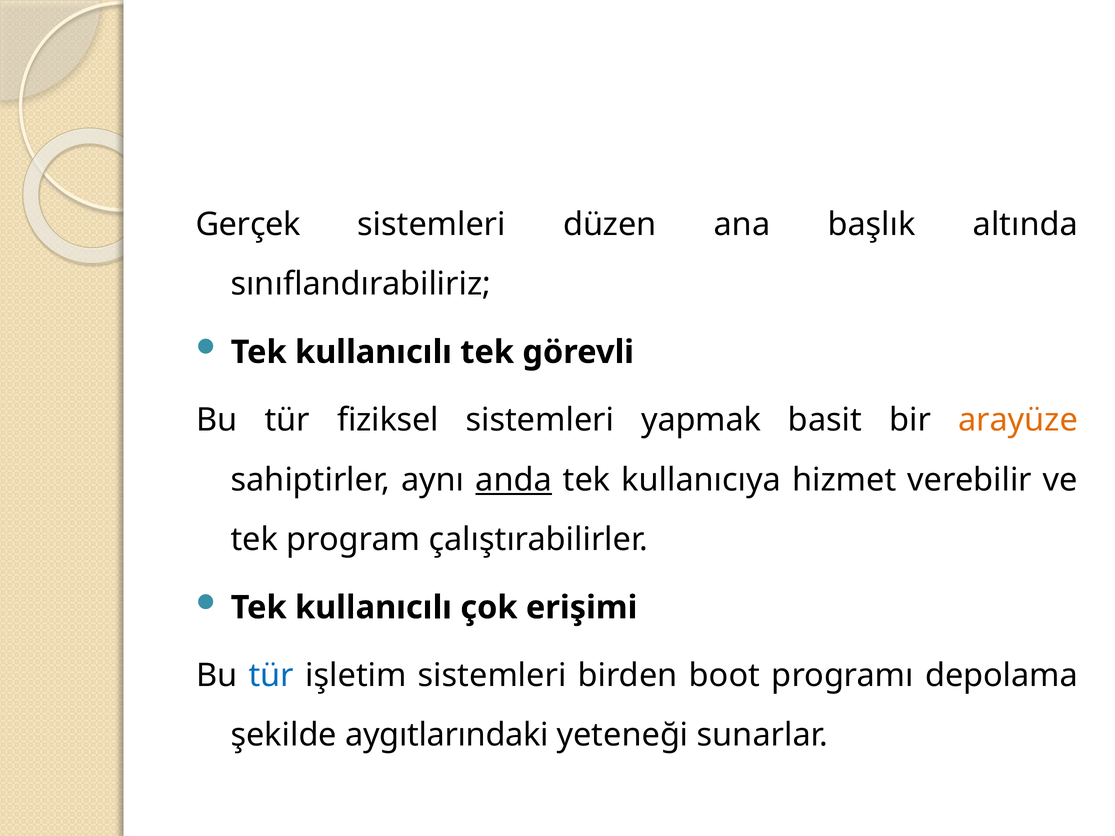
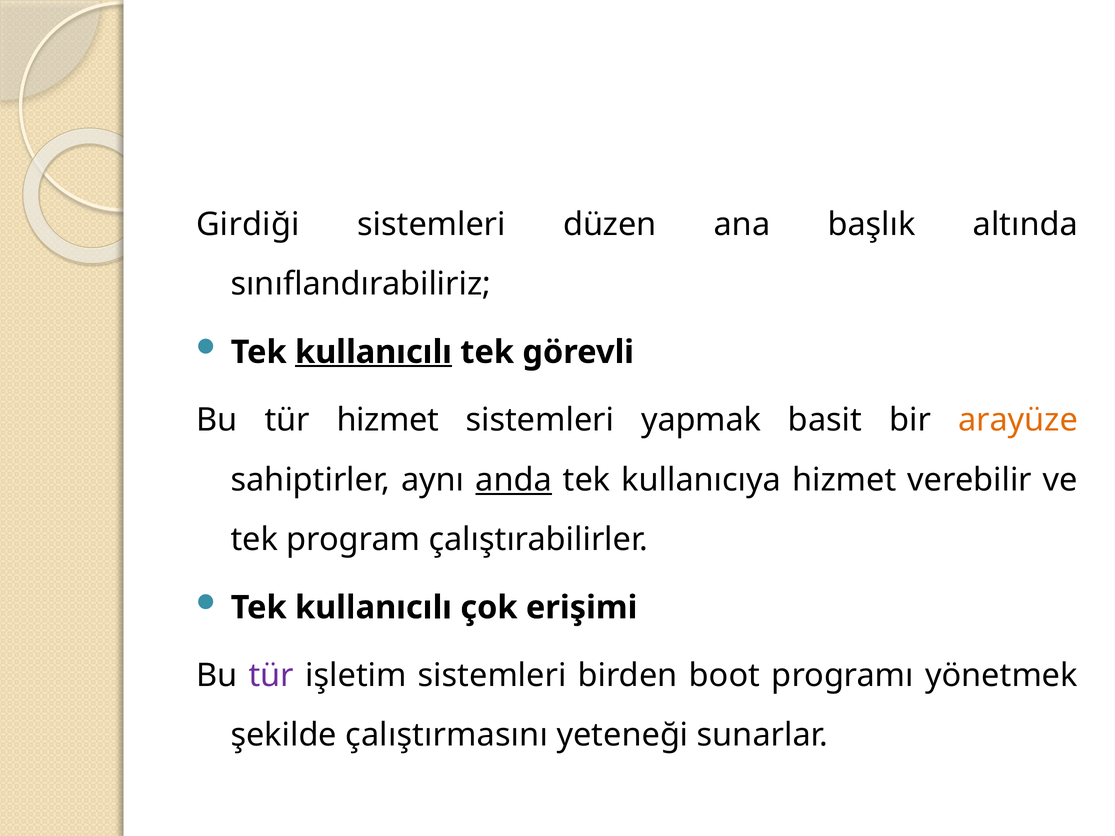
Gerçek: Gerçek -> Girdiği
kullanıcılı at (373, 352) underline: none -> present
tür fiziksel: fiziksel -> hizmet
tür at (271, 676) colour: blue -> purple
depolama: depolama -> yönetmek
aygıtlarındaki: aygıtlarındaki -> çalıştırmasını
